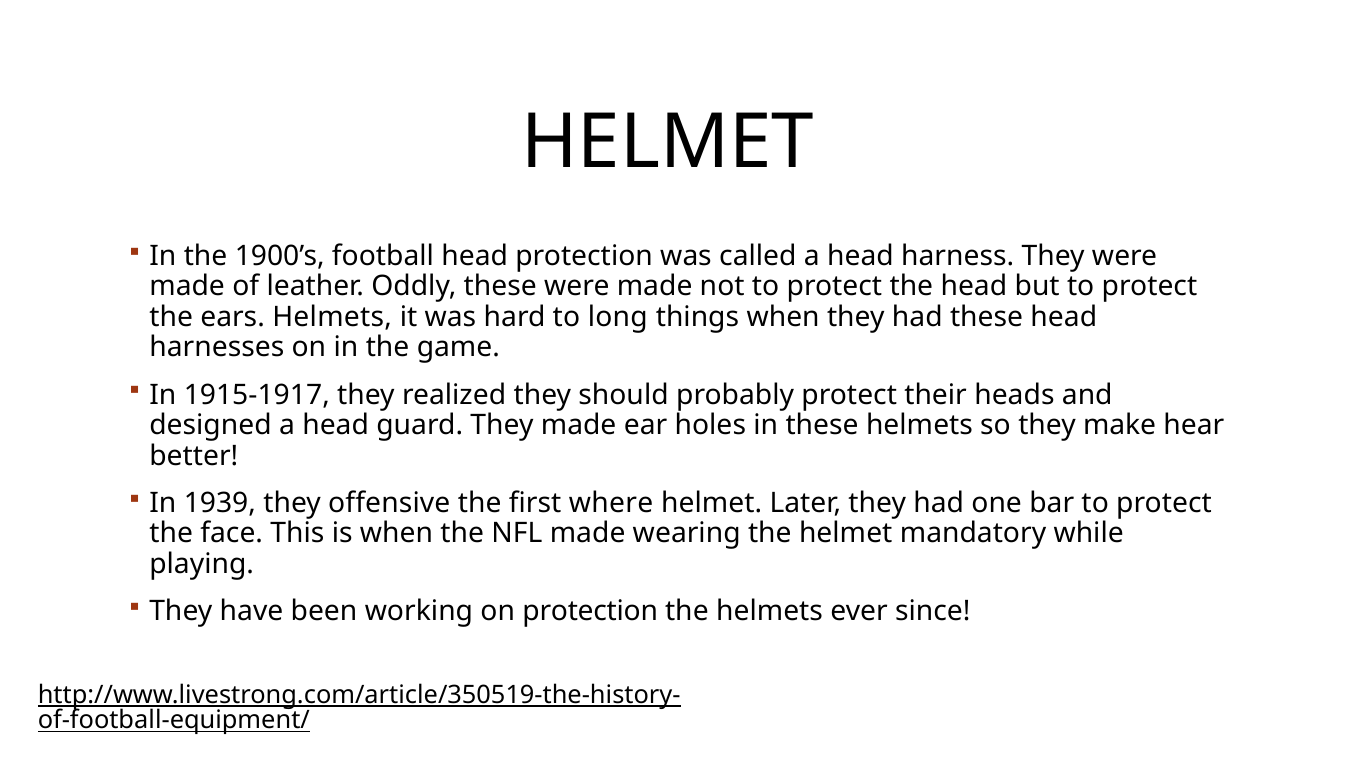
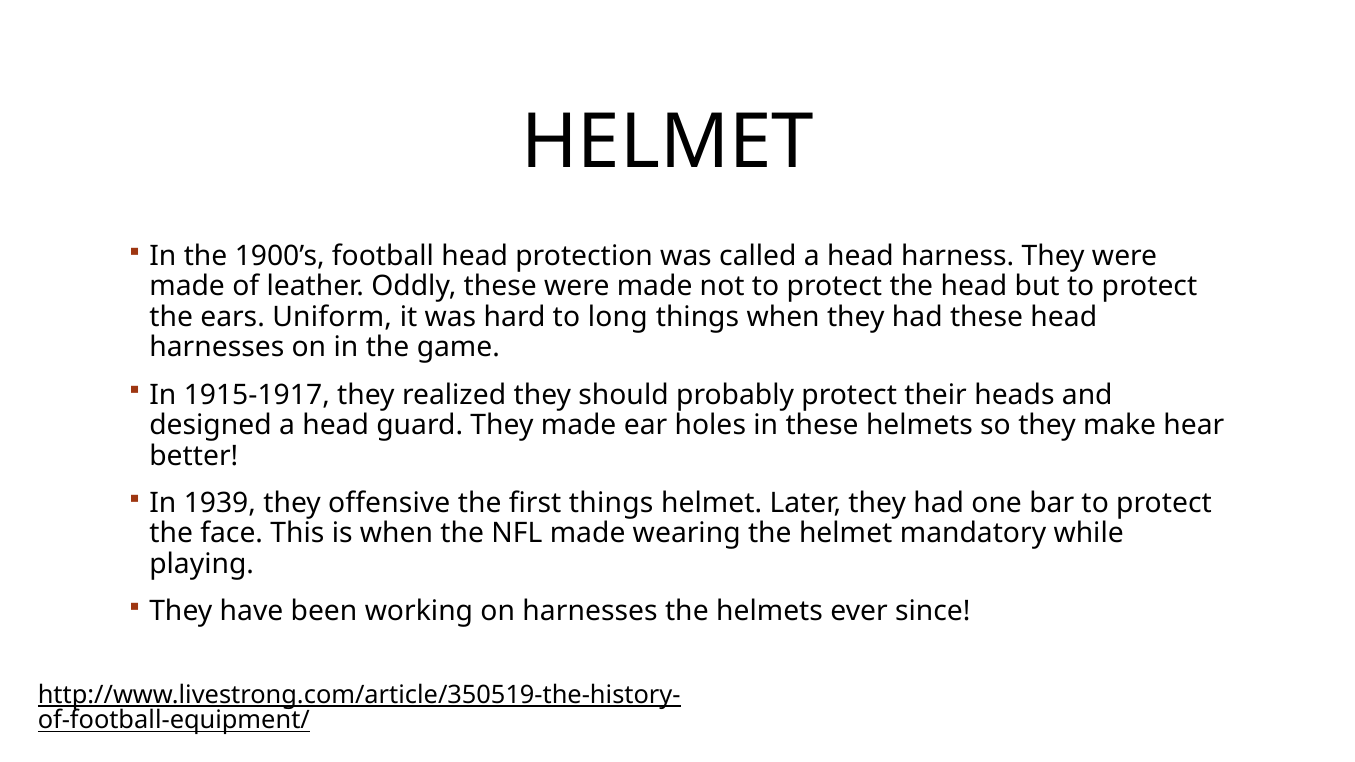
ears Helmets: Helmets -> Uniform
first where: where -> things
on protection: protection -> harnesses
